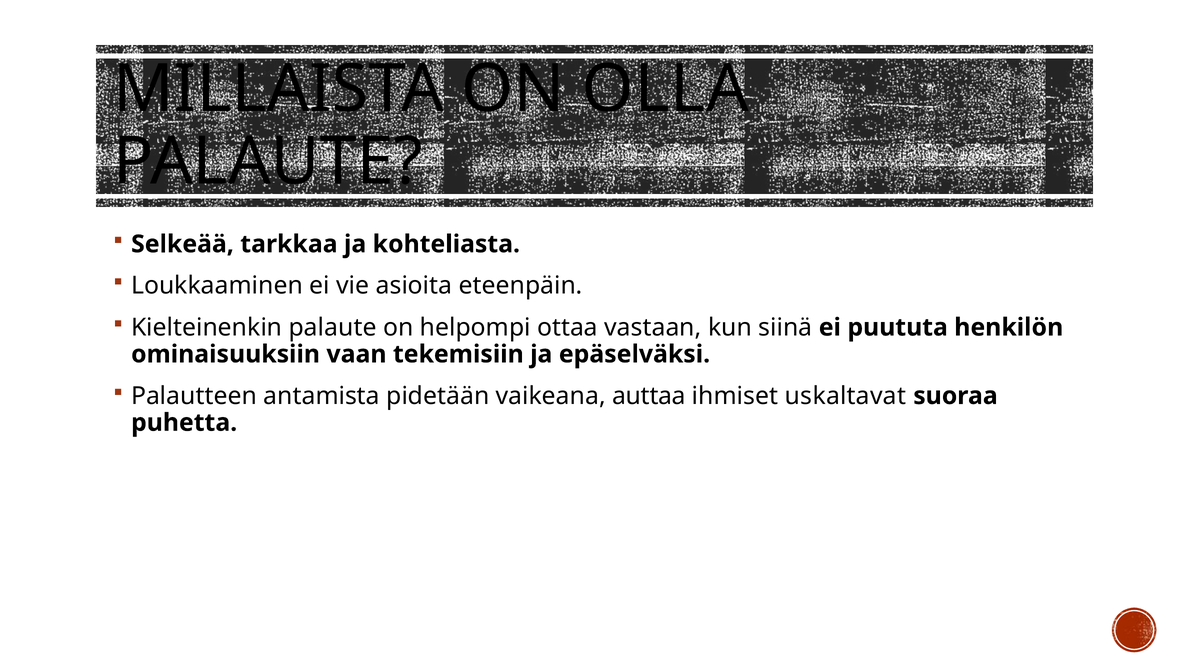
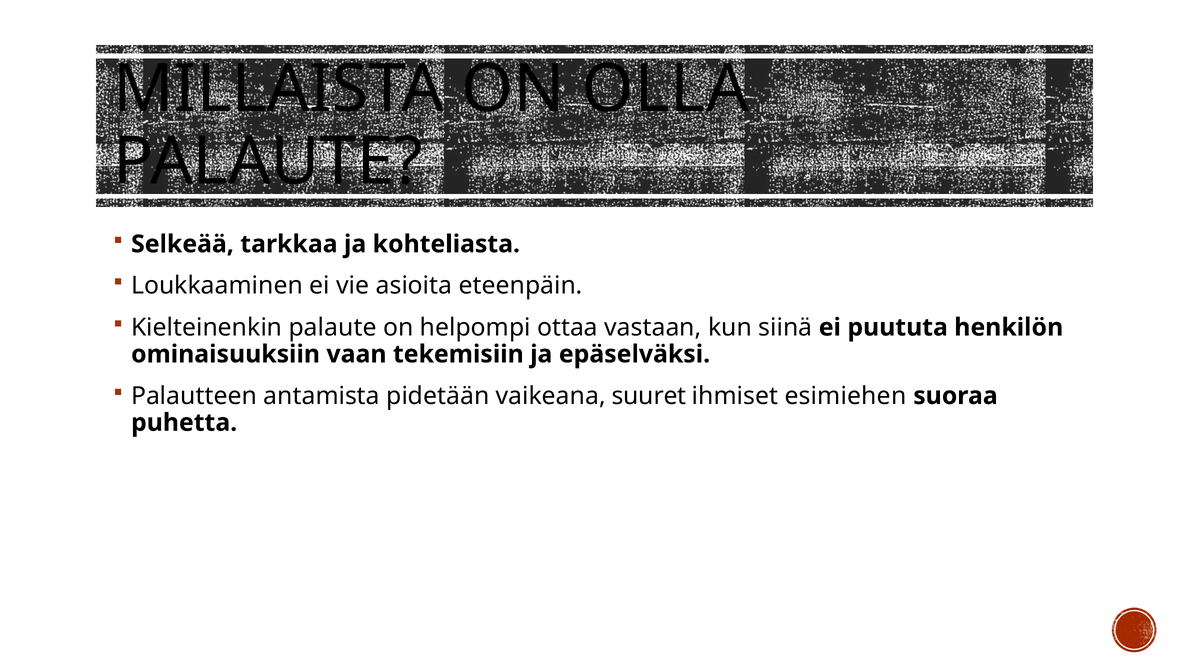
auttaa: auttaa -> suuret
uskaltavat: uskaltavat -> esimiehen
